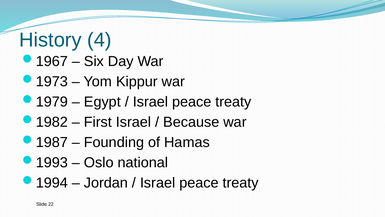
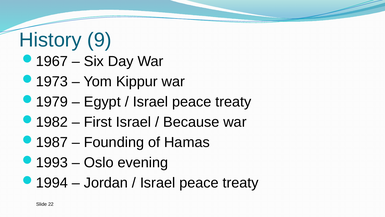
4: 4 -> 9
national: national -> evening
